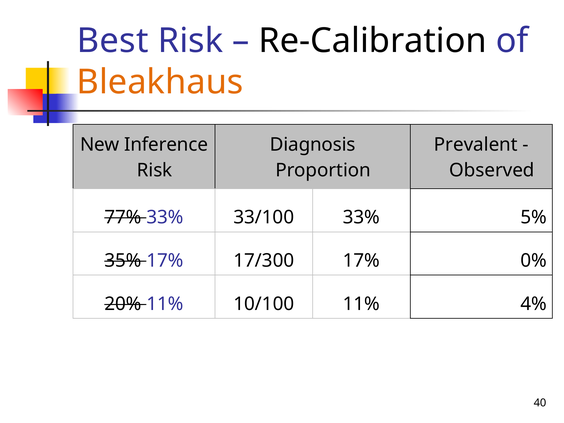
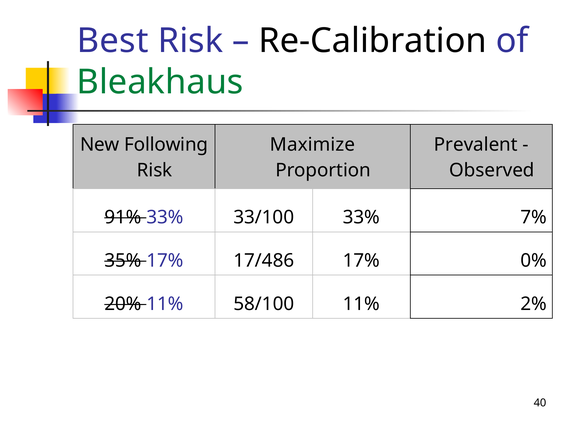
Bleakhaus colour: orange -> green
Inference: Inference -> Following
Diagnosis: Diagnosis -> Maximize
77%: 77% -> 91%
5%: 5% -> 7%
17/300: 17/300 -> 17/486
10/100: 10/100 -> 58/100
4%: 4% -> 2%
